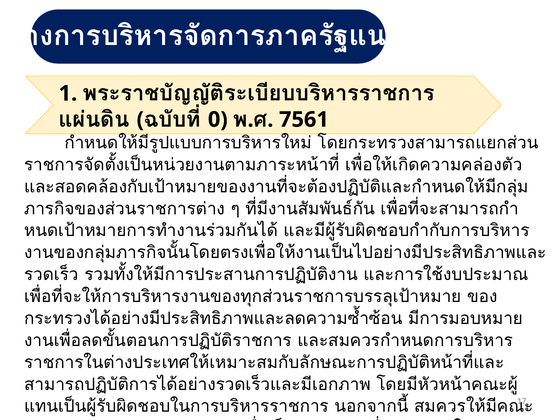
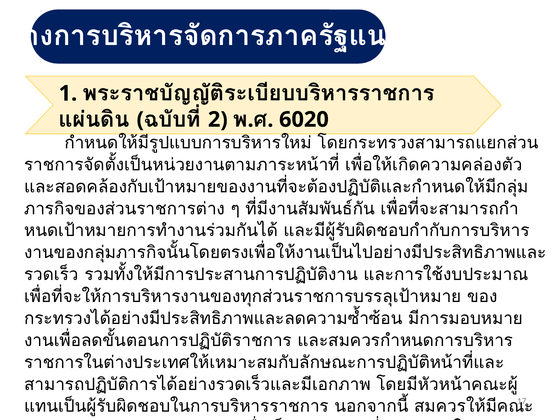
0: 0 -> 2
7561: 7561 -> 6020
